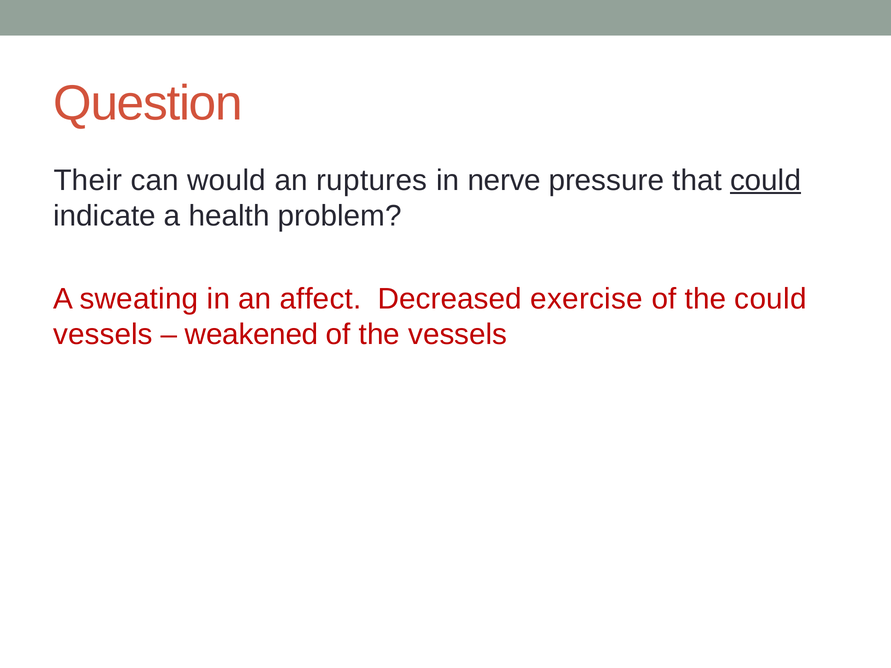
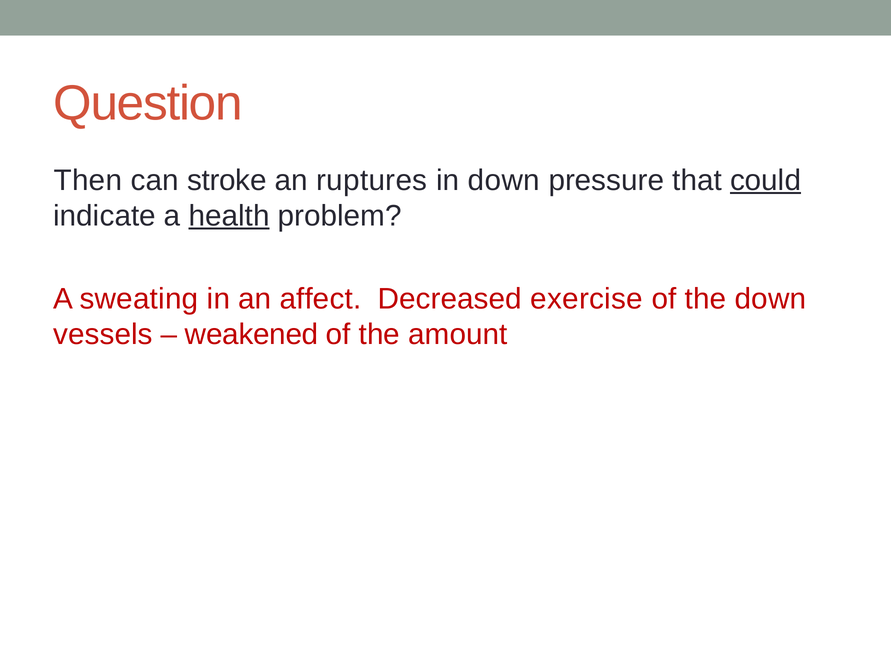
Their: Their -> Then
would: would -> stroke
in nerve: nerve -> down
health underline: none -> present
the could: could -> down
the vessels: vessels -> amount
